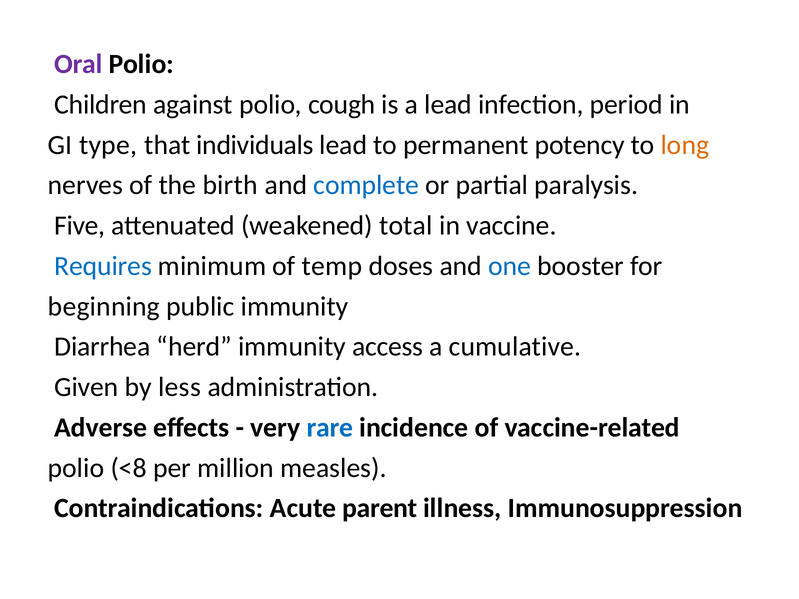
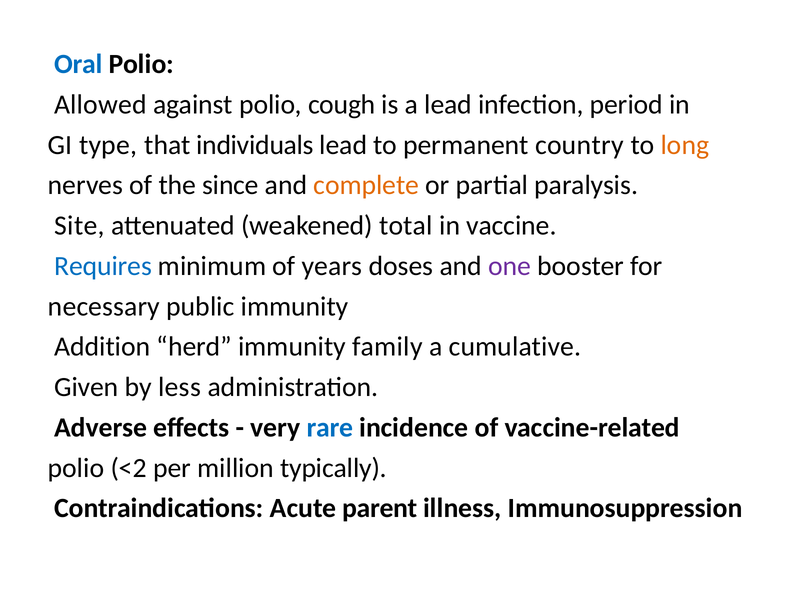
Oral colour: purple -> blue
Children: Children -> Allowed
potency: potency -> country
birth: birth -> since
complete colour: blue -> orange
Five: Five -> Site
temp: temp -> years
one colour: blue -> purple
beginning: beginning -> necessary
Diarrhea: Diarrhea -> Addition
access: access -> family
<8: <8 -> <2
measles: measles -> typically
